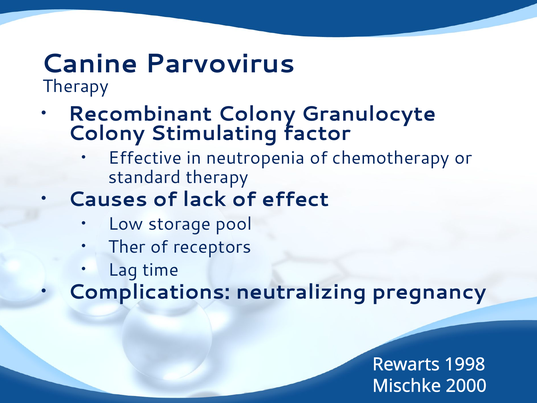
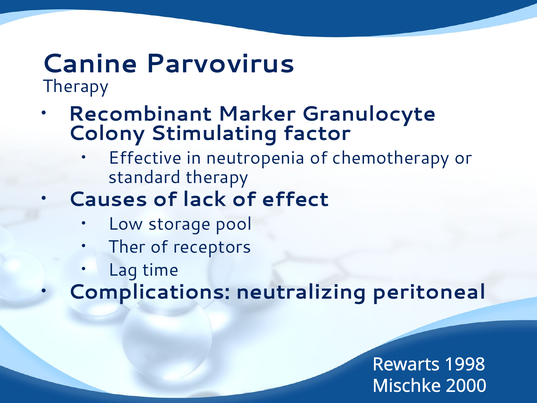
Recombinant Colony: Colony -> Marker
pregnancy: pregnancy -> peritoneal
